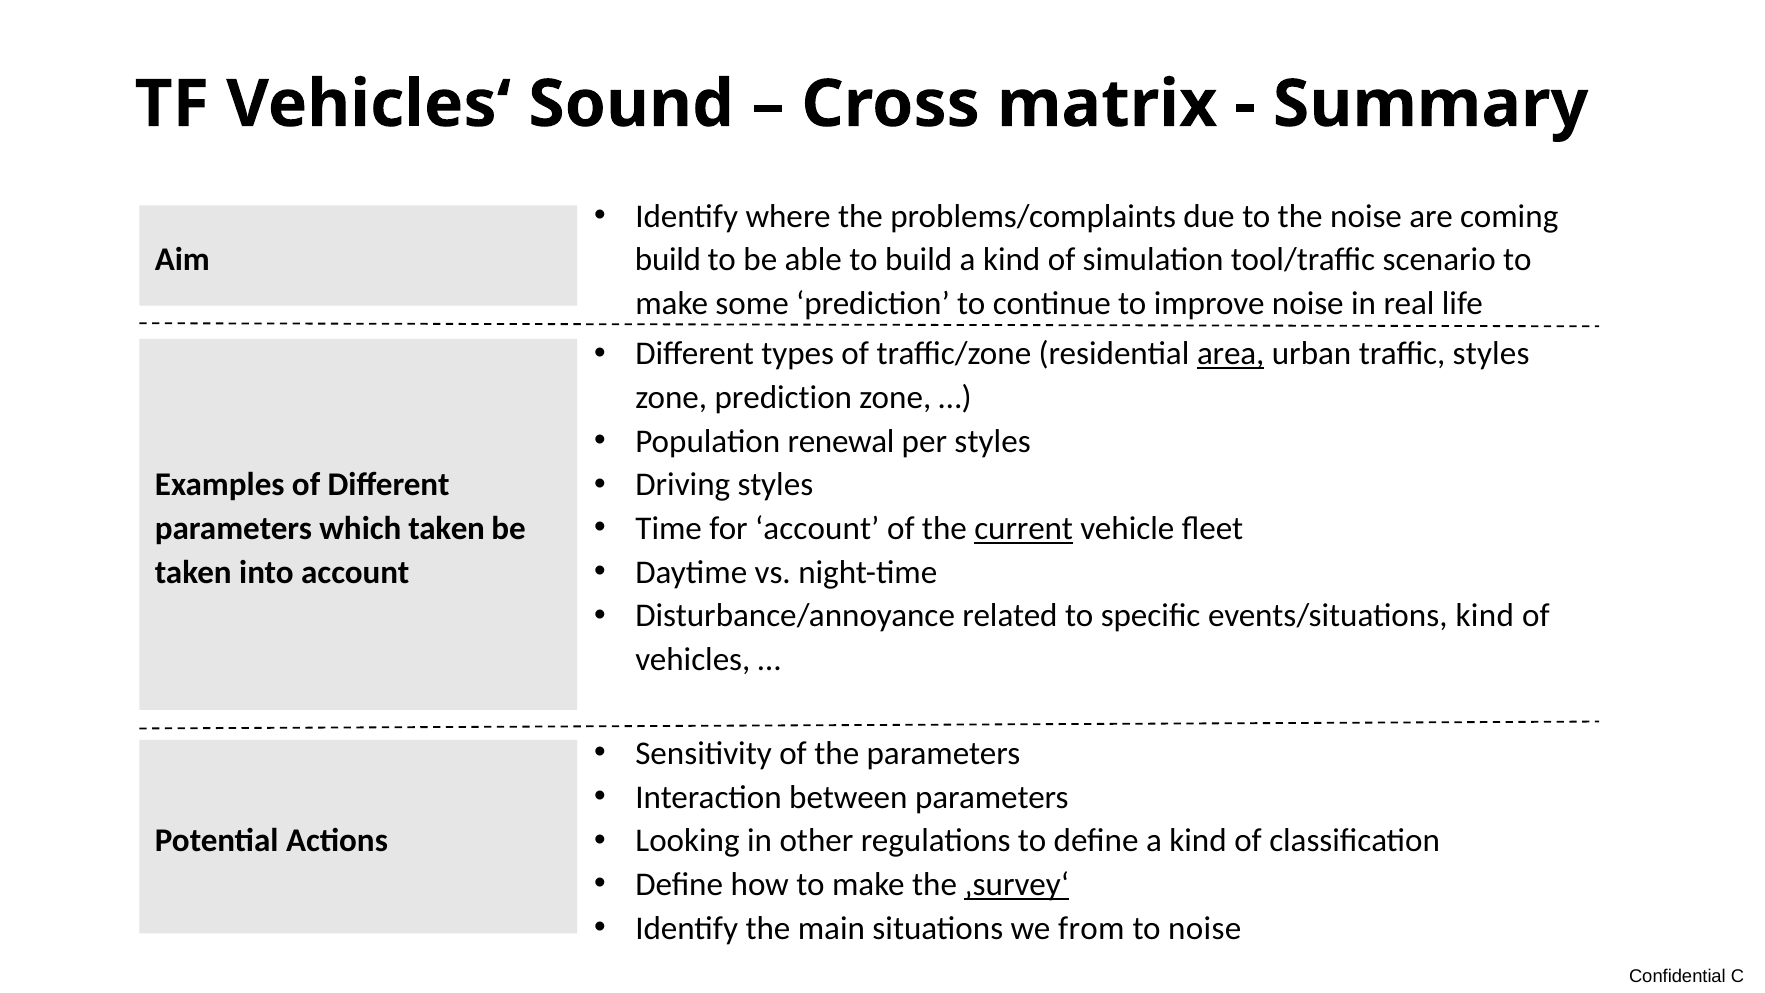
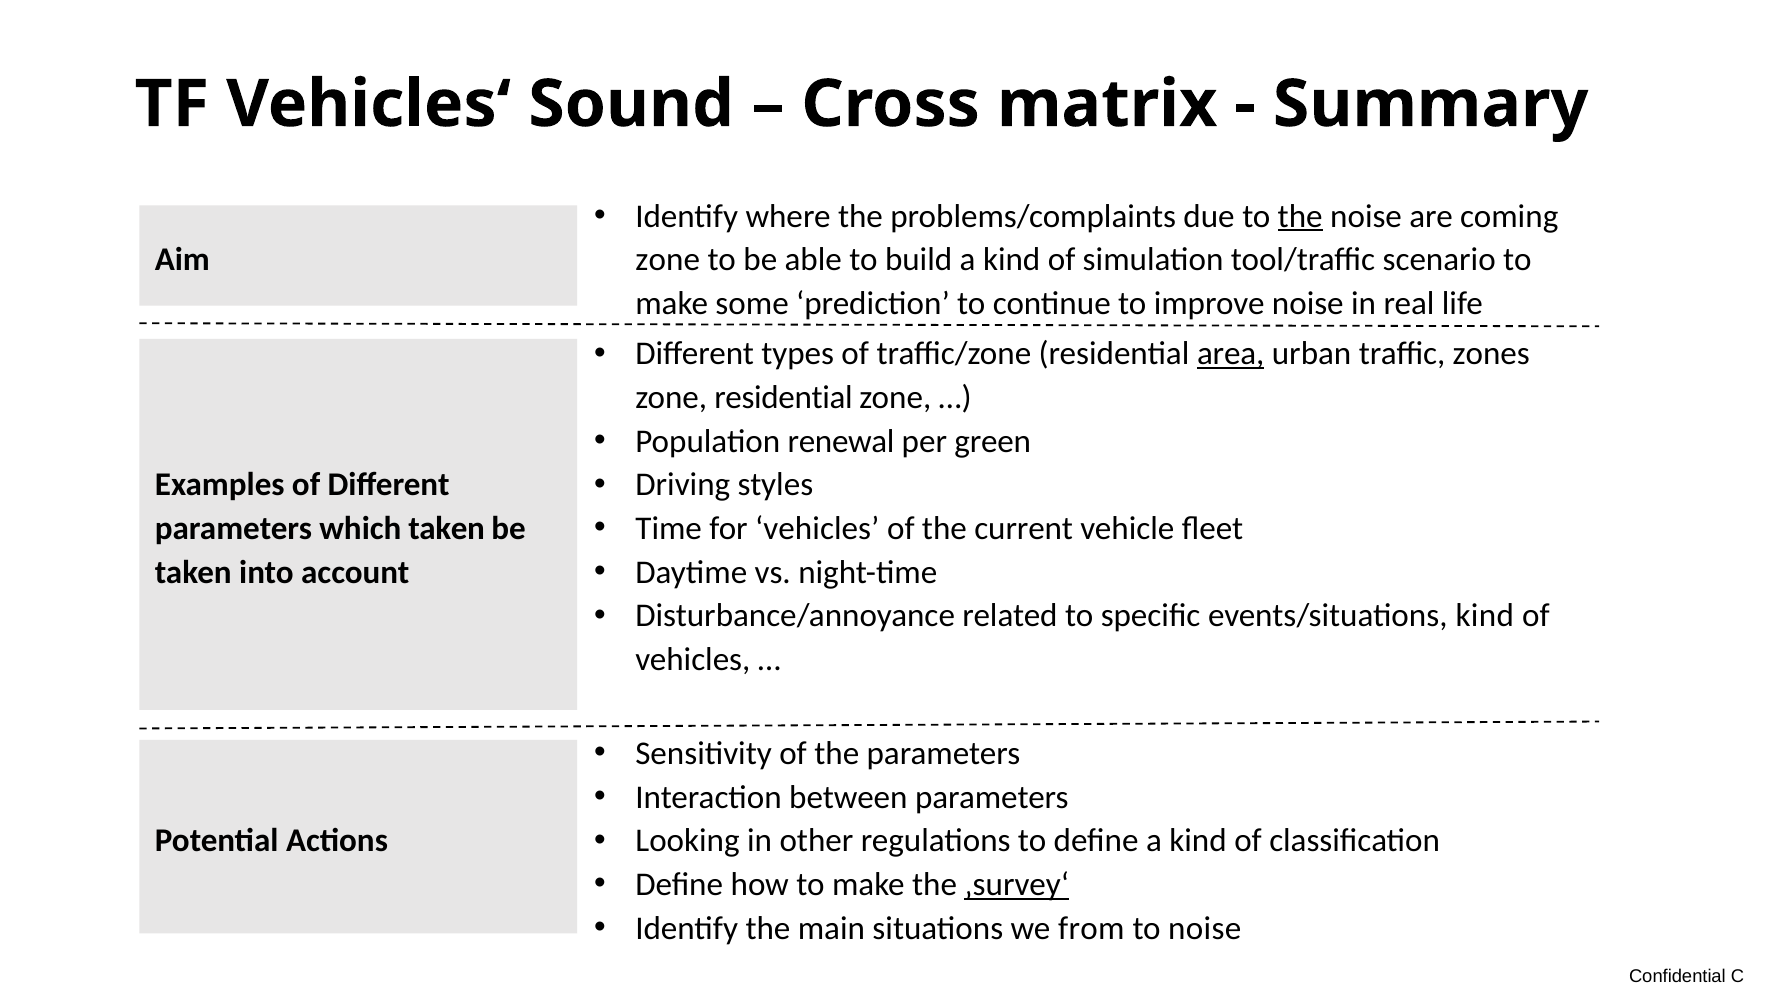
the at (1300, 216) underline: none -> present
build at (668, 260): build -> zone
traffic styles: styles -> zones
zone prediction: prediction -> residential
per styles: styles -> green
for account: account -> vehicles
current underline: present -> none
